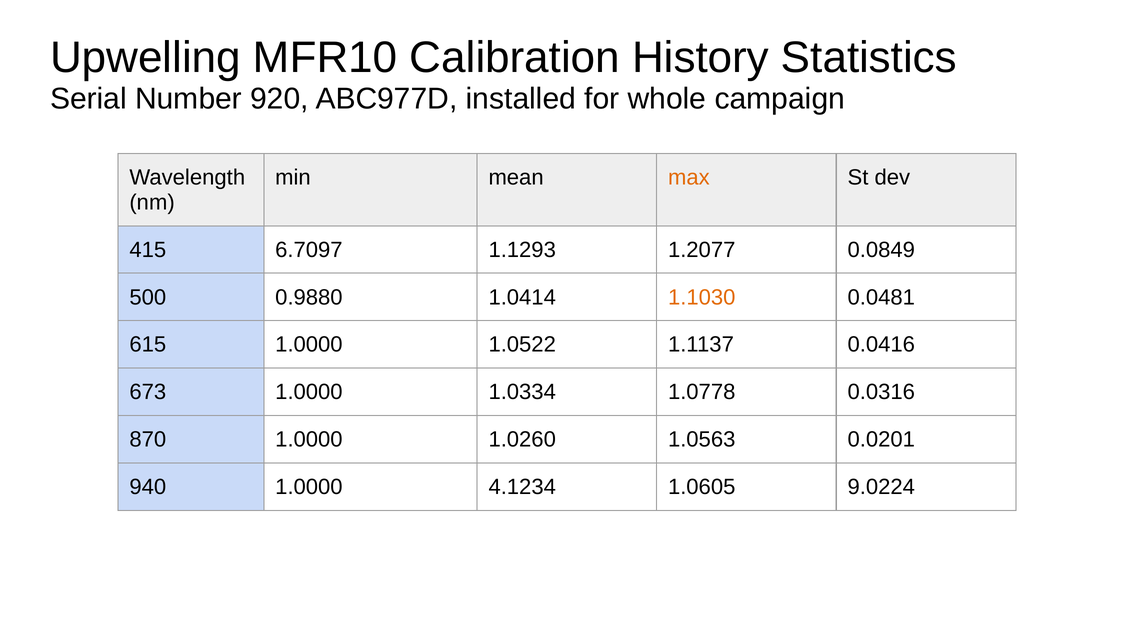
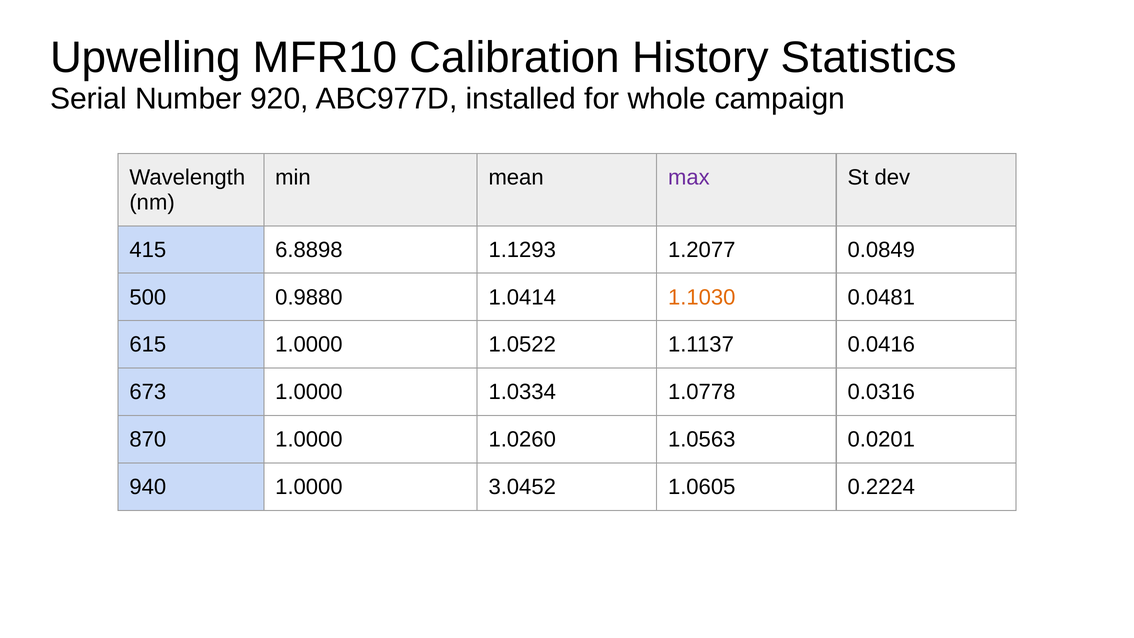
max colour: orange -> purple
6.7097: 6.7097 -> 6.8898
4.1234: 4.1234 -> 3.0452
9.0224: 9.0224 -> 0.2224
